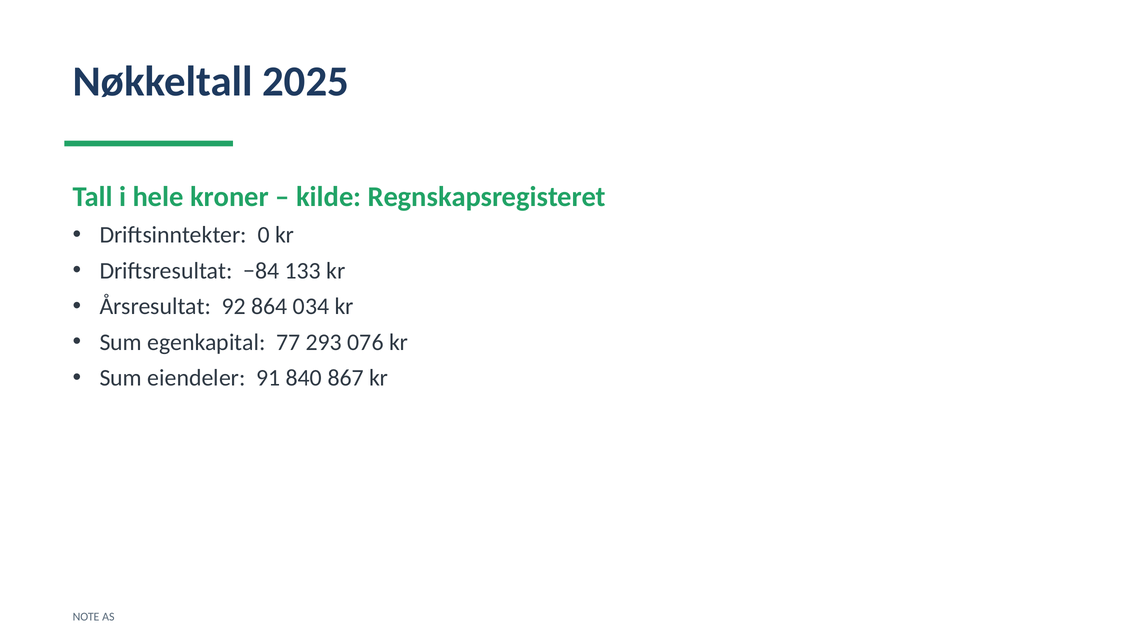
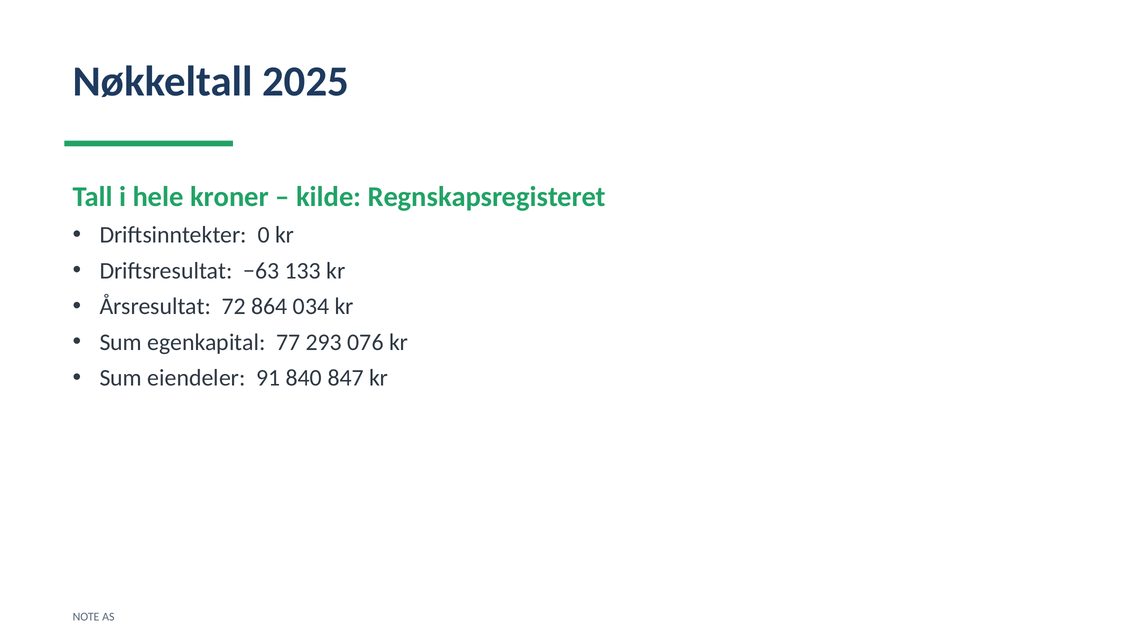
−84: −84 -> −63
92: 92 -> 72
867: 867 -> 847
